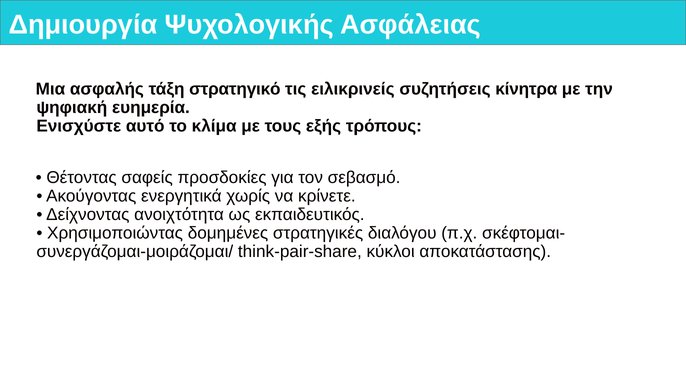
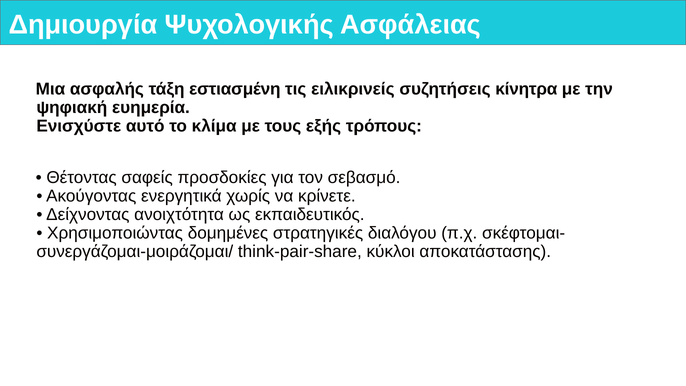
στρατηγικό: στρατηγικό -> εστιασμένη
